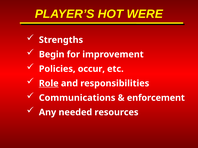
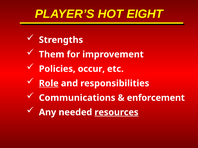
WERE: WERE -> EIGHT
Begin: Begin -> Them
resources underline: none -> present
